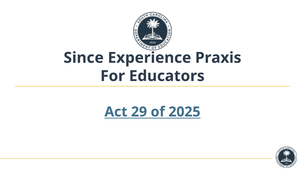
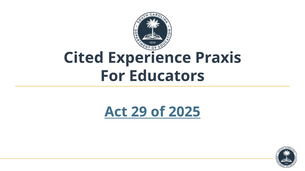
Since: Since -> Cited
